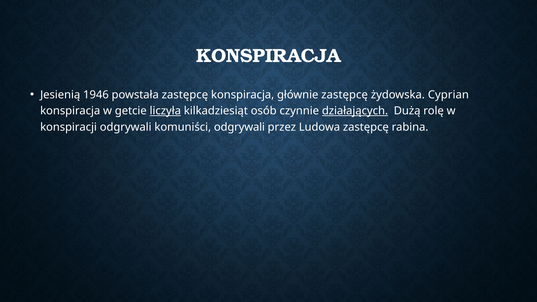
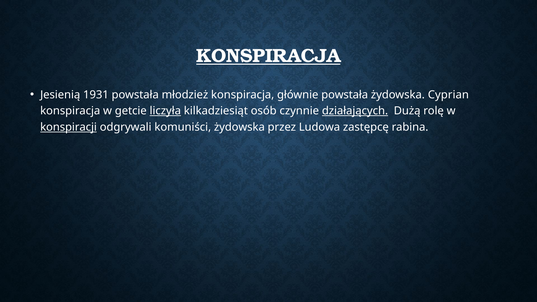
KONSPIRACJA at (268, 56) underline: none -> present
1946: 1946 -> 1931
powstała zastępcę: zastępcę -> młodzież
głównie zastępcę: zastępcę -> powstała
konspiracji underline: none -> present
komuniści odgrywali: odgrywali -> żydowska
